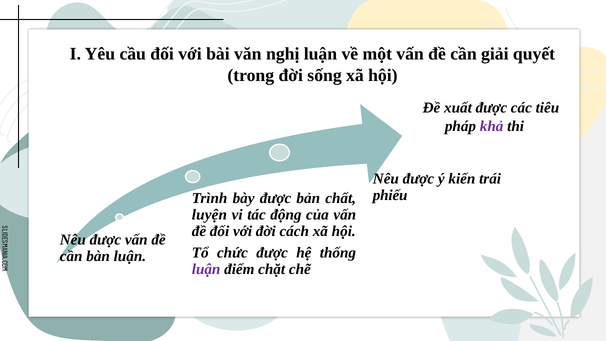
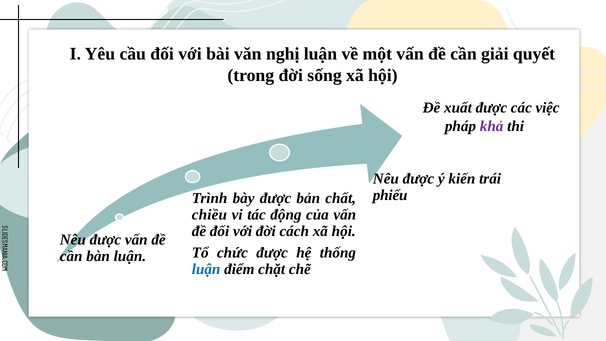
tiêu: tiêu -> việc
luyện: luyện -> chiều
luận at (206, 269) colour: purple -> blue
